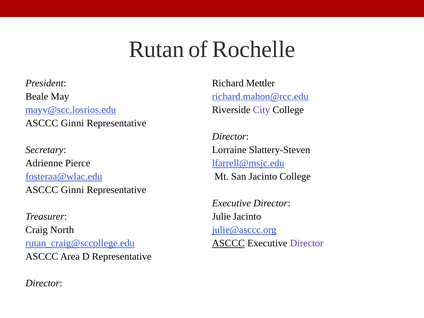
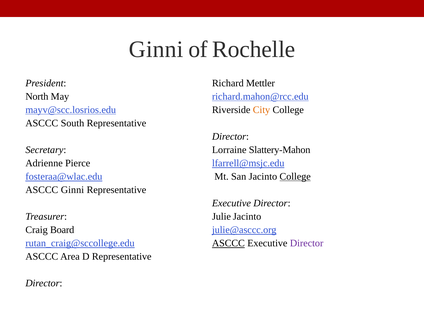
Rutan at (156, 49): Rutan -> Ginni
Beale: Beale -> North
City colour: purple -> orange
Ginni at (72, 123): Ginni -> South
Slattery-Steven: Slattery-Steven -> Slattery-Mahon
College at (295, 177) underline: none -> present
North: North -> Board
